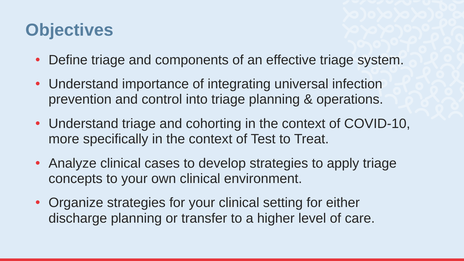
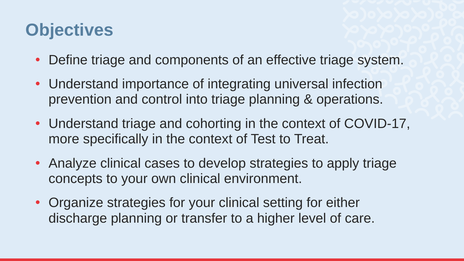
COVID-10: COVID-10 -> COVID-17
